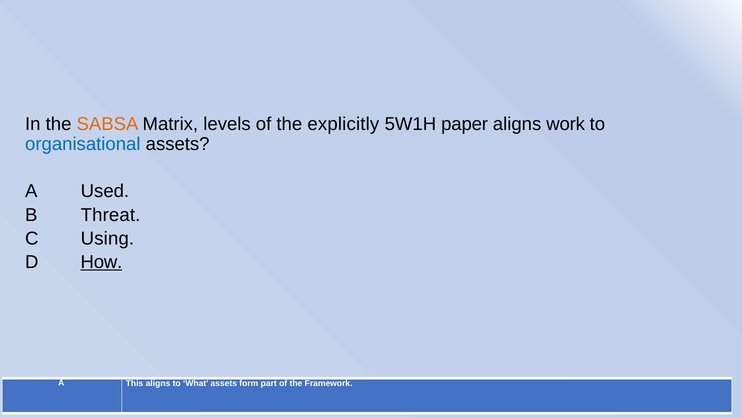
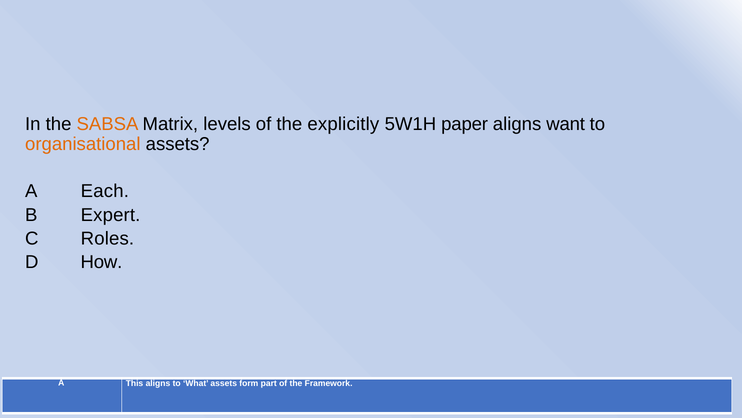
work: work -> want
organisational colour: blue -> orange
Used: Used -> Each
Threat: Threat -> Expert
Using: Using -> Roles
How underline: present -> none
